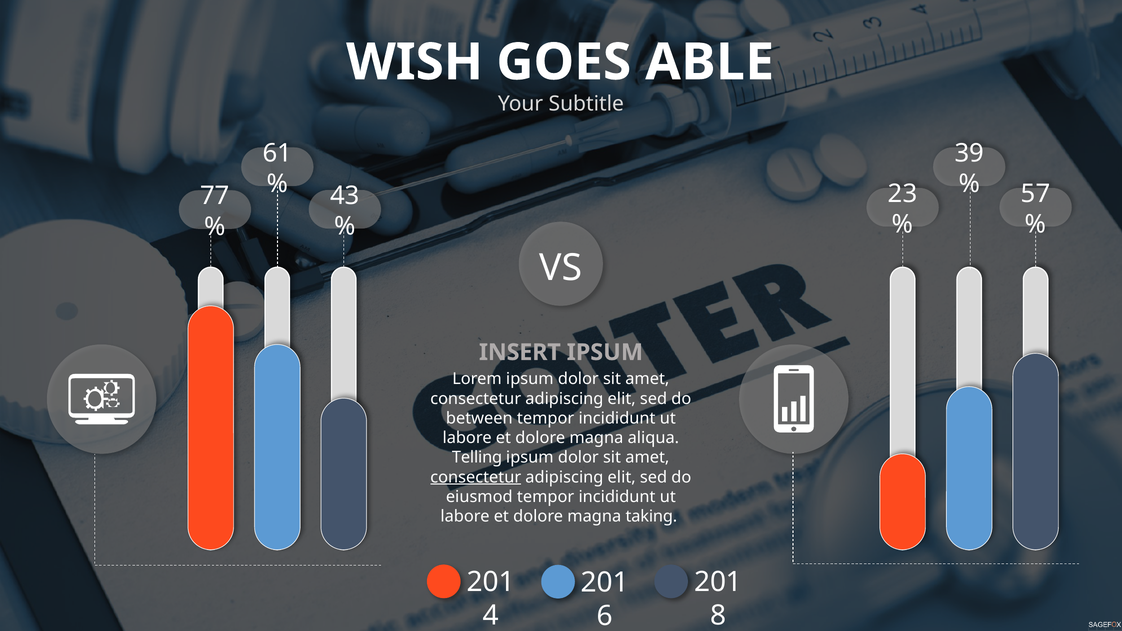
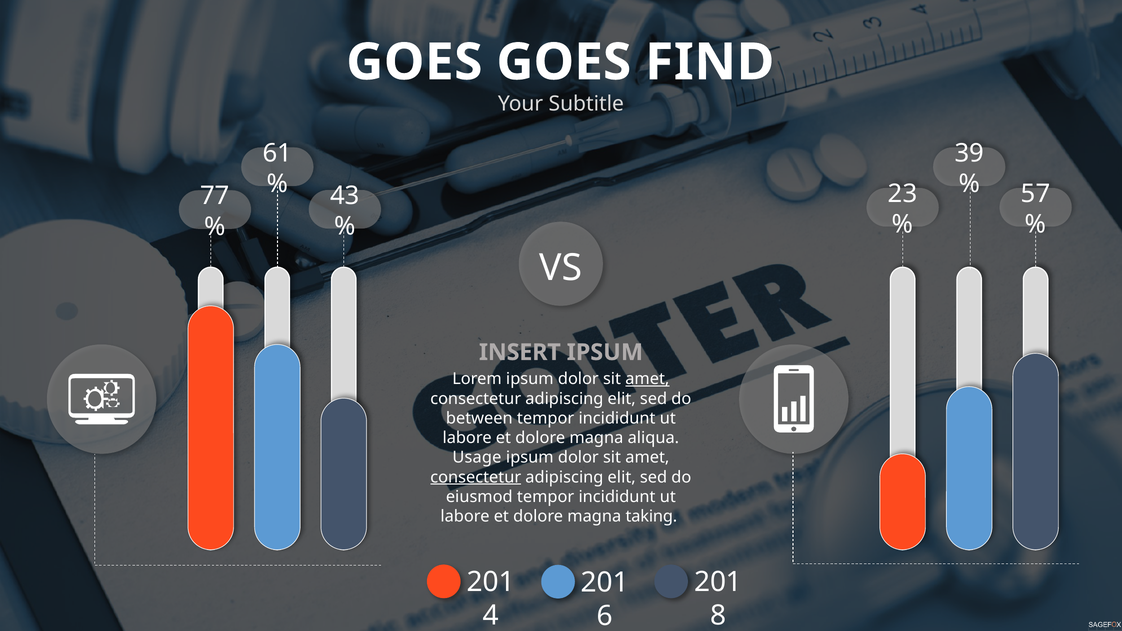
WISH at (415, 62): WISH -> GOES
ABLE: ABLE -> FIND
amet at (647, 379) underline: none -> present
Telling: Telling -> Usage
